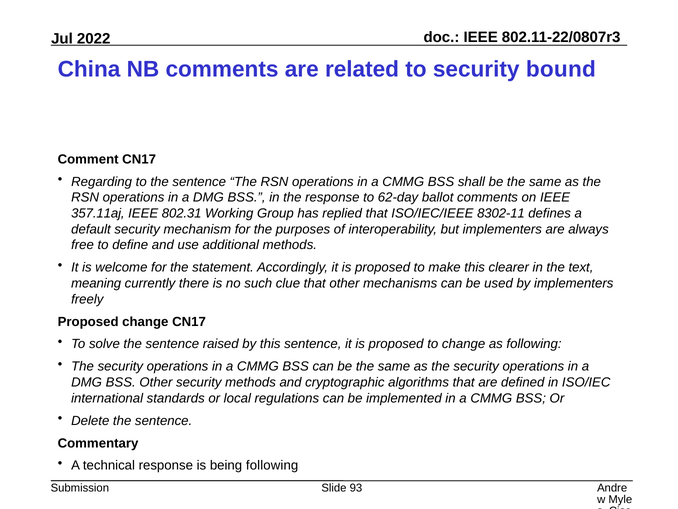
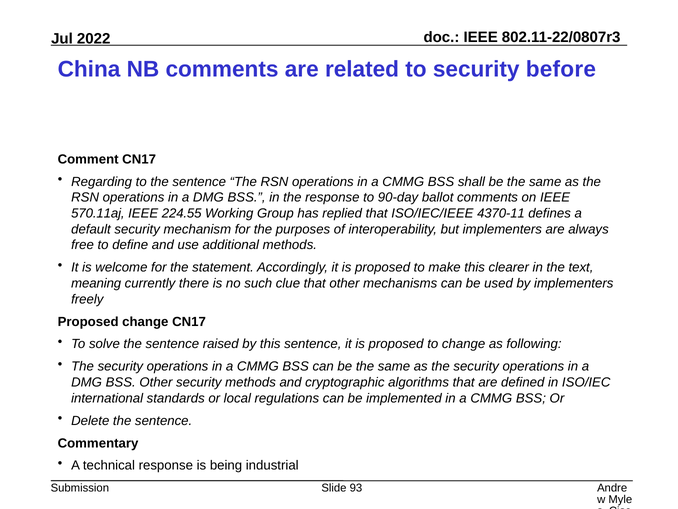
bound: bound -> before
62-day: 62-day -> 90-day
357.11aj: 357.11aj -> 570.11aj
802.31: 802.31 -> 224.55
8302-11: 8302-11 -> 4370-11
being following: following -> industrial
